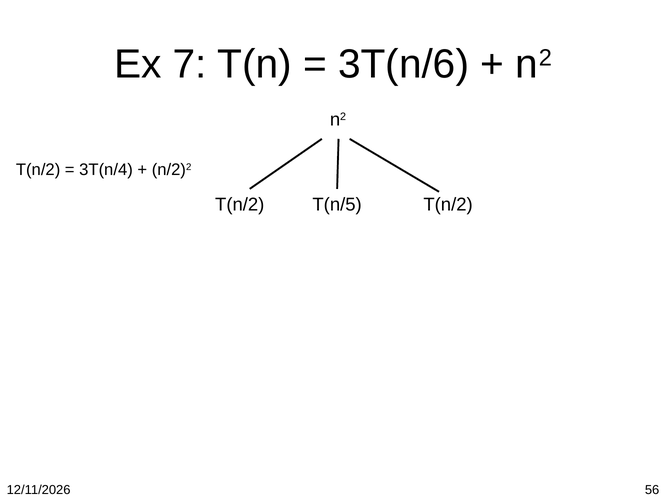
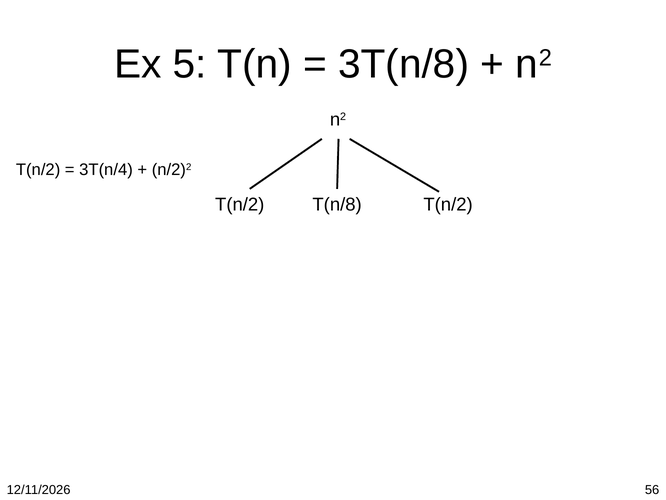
7: 7 -> 5
3T(n/6: 3T(n/6 -> 3T(n/8
T(n/5: T(n/5 -> T(n/8
